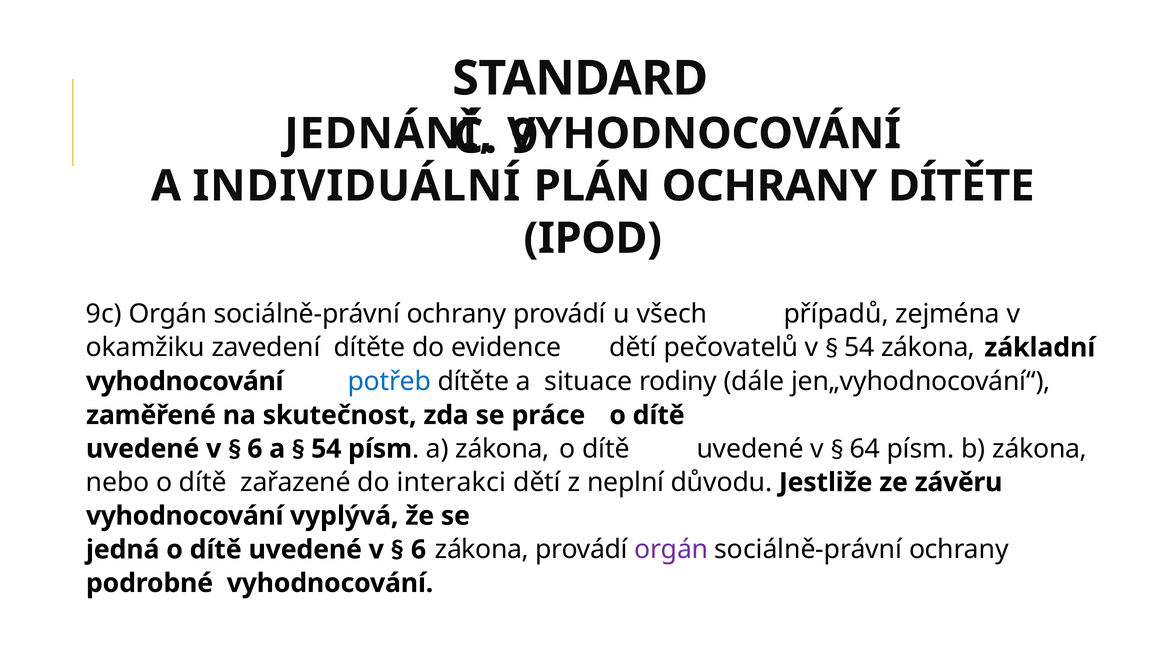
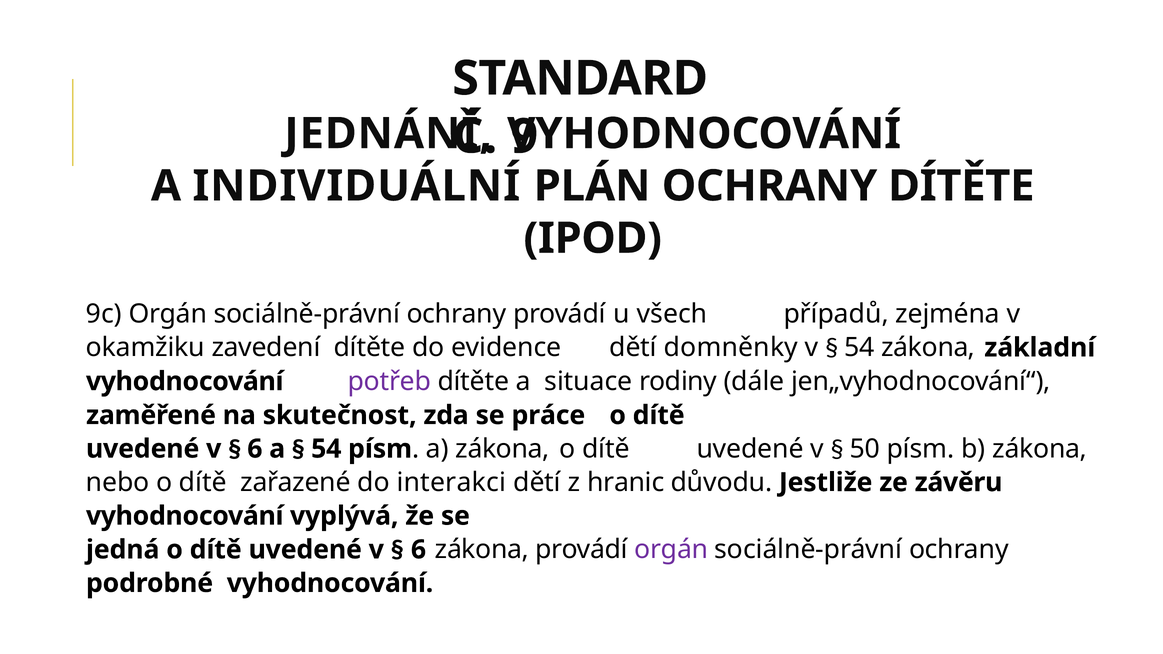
pečovatelů: pečovatelů -> domněnky
potřeb colour: blue -> purple
64: 64 -> 50
neplní: neplní -> hranic
